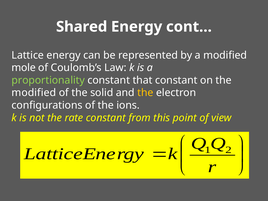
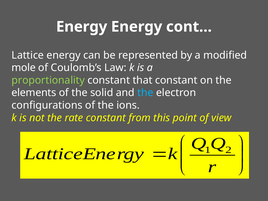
Shared at (82, 27): Shared -> Energy
modified at (34, 93): modified -> elements
the at (145, 93) colour: yellow -> light blue
